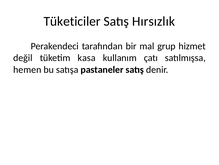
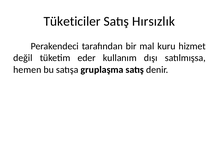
grup: grup -> kuru
kasa: kasa -> eder
çatı: çatı -> dışı
pastaneler: pastaneler -> gruplaşma
